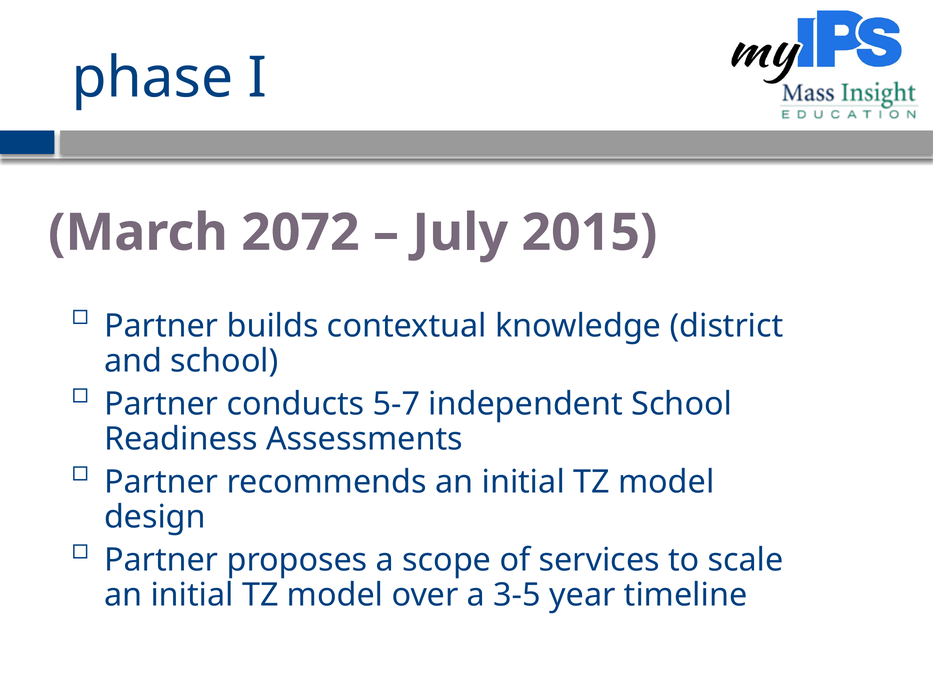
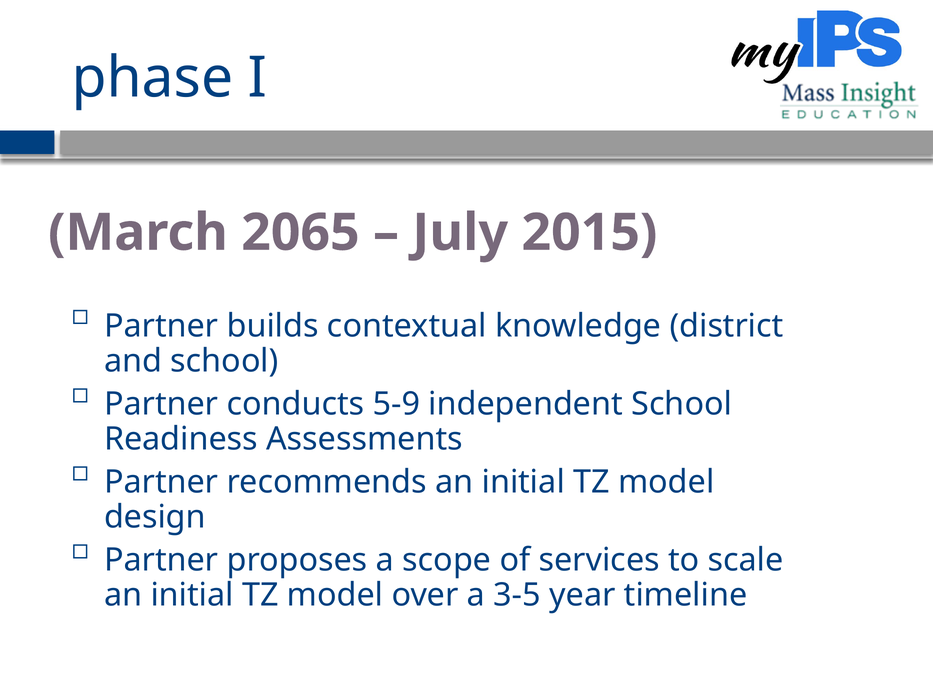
2072: 2072 -> 2065
5-7: 5-7 -> 5-9
